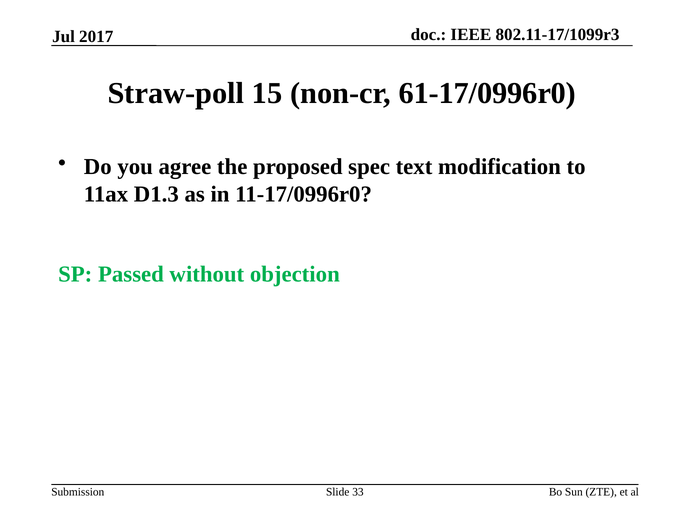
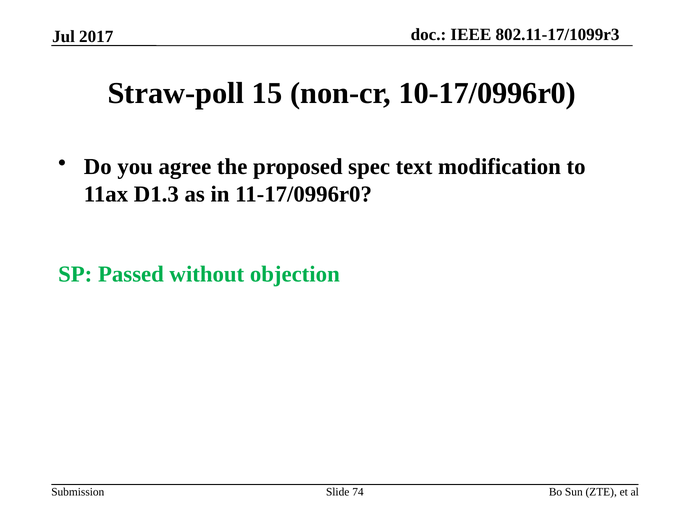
61-17/0996r0: 61-17/0996r0 -> 10-17/0996r0
33: 33 -> 74
